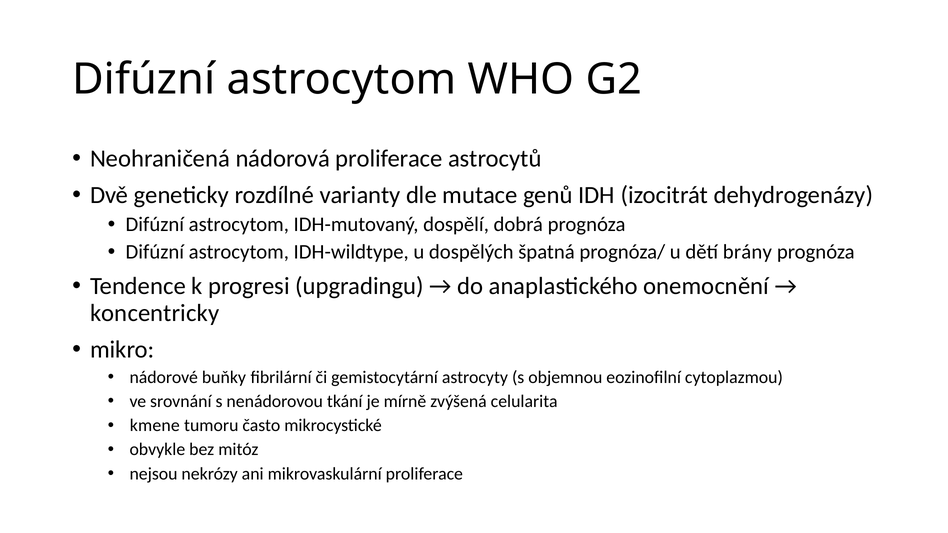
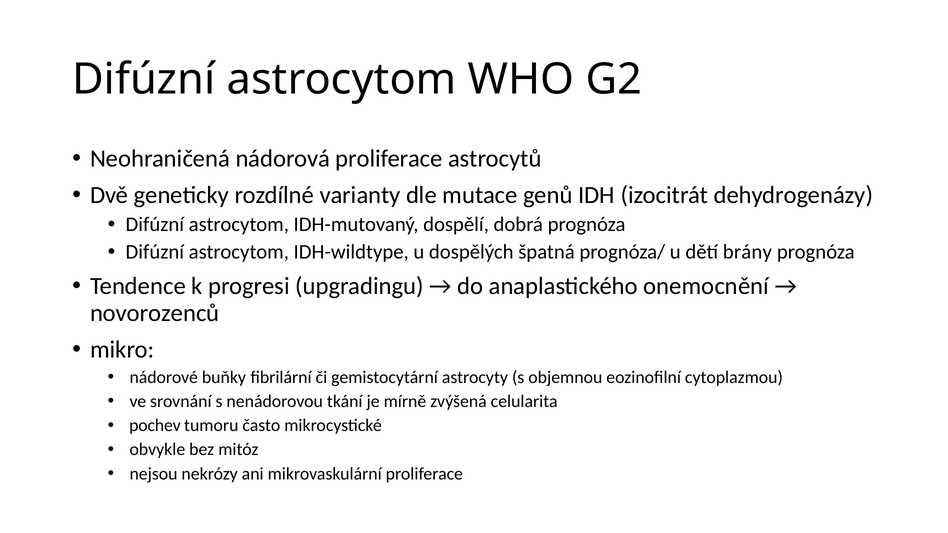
koncentricky: koncentricky -> novorozenců
kmene: kmene -> pochev
